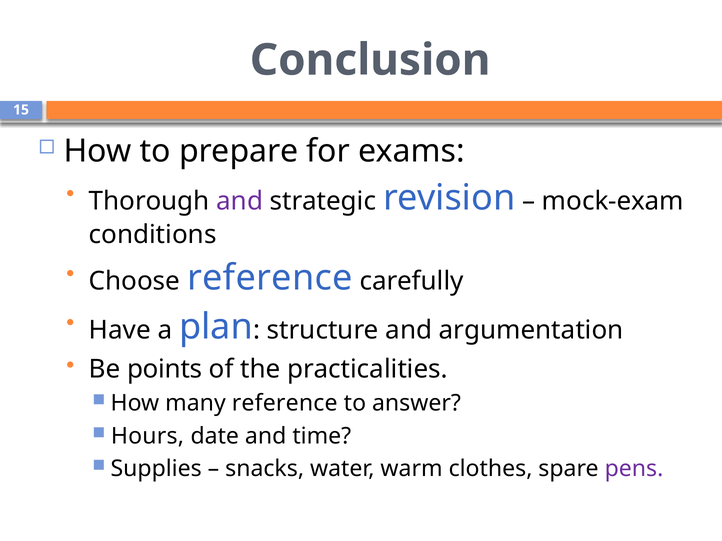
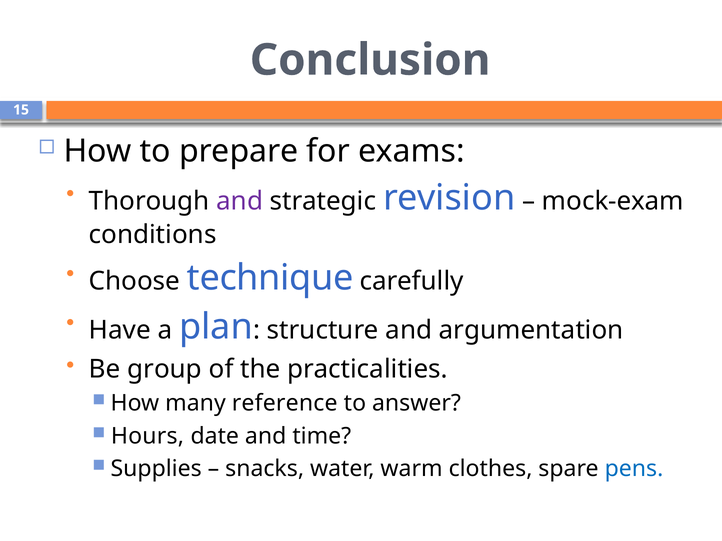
Choose reference: reference -> technique
points: points -> group
pens colour: purple -> blue
